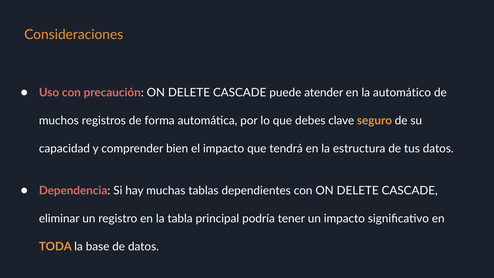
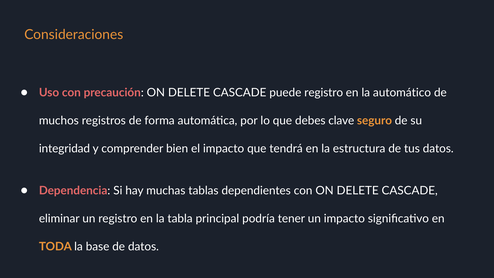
puede atender: atender -> registro
capacidad: capacidad -> integridad
